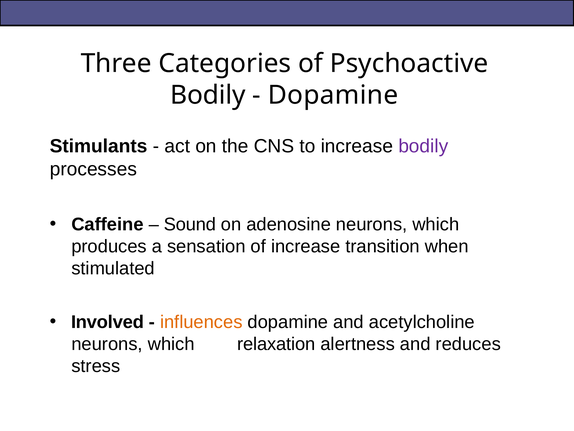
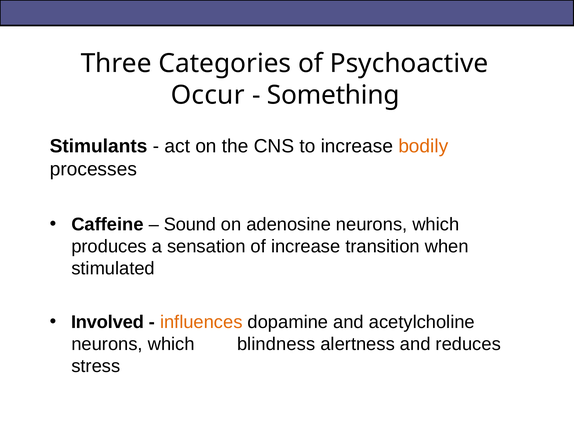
Bodily at (208, 95): Bodily -> Occur
Dopamine at (333, 95): Dopamine -> Something
bodily at (423, 146) colour: purple -> orange
relaxation: relaxation -> blindness
